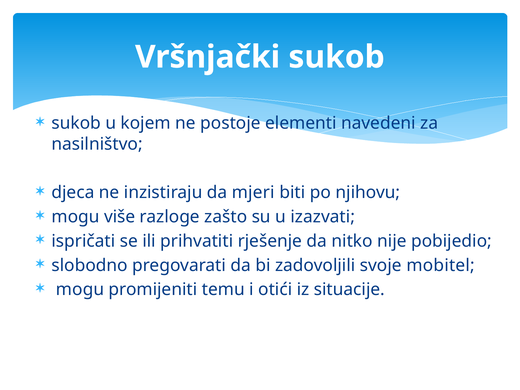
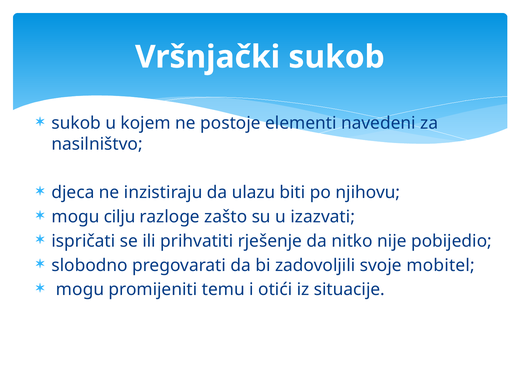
mjeri: mjeri -> ulazu
više: više -> cilju
